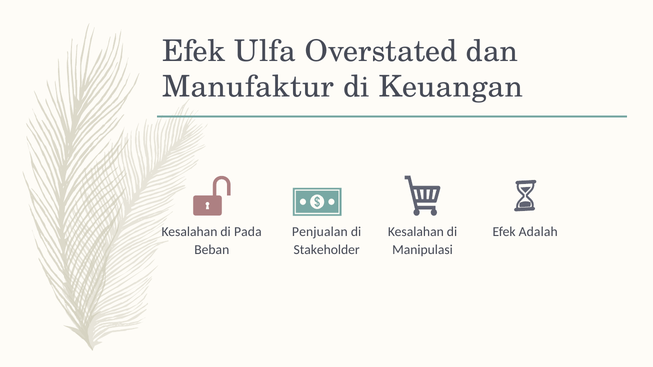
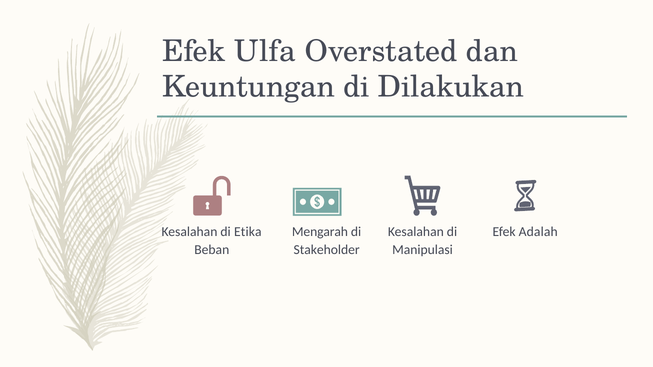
Manufaktur: Manufaktur -> Keuntungan
Keuangan: Keuangan -> Dilakukan
Pada: Pada -> Etika
Penjualan: Penjualan -> Mengarah
